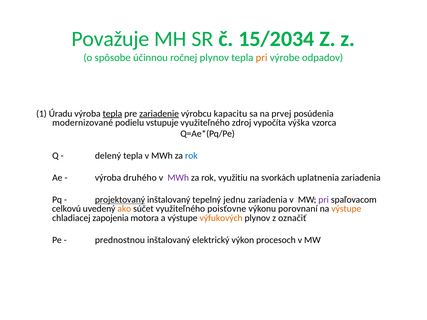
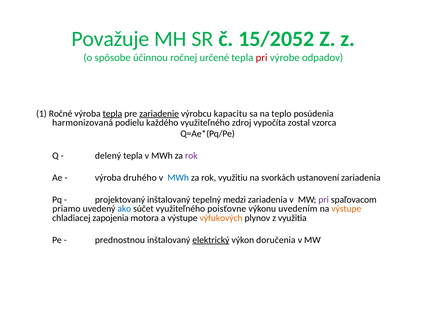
15/2034: 15/2034 -> 15/2052
ročnej plynov: plynov -> určené
pri at (262, 58) colour: orange -> red
Úradu: Úradu -> Ročné
prvej: prvej -> teplo
modernizované: modernizované -> harmonizovaná
vstupuje: vstupuje -> každého
výška: výška -> zostal
rok at (191, 156) colour: blue -> purple
MWh at (178, 178) colour: purple -> blue
uplatnenia: uplatnenia -> ustanovení
projektovaný underline: present -> none
jednu: jednu -> medzi
celkovú: celkovú -> priamo
ako colour: orange -> blue
porovnaní: porovnaní -> uvedením
označiť: označiť -> využitia
elektrický underline: none -> present
procesoch: procesoch -> doručenia
